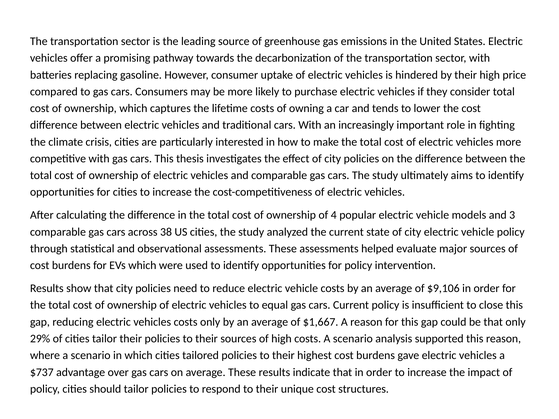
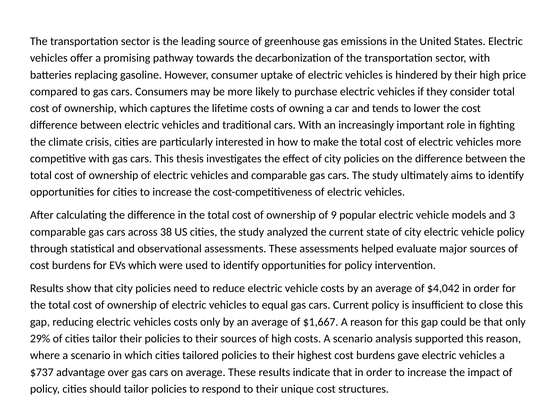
4: 4 -> 9
$9,106: $9,106 -> $4,042
